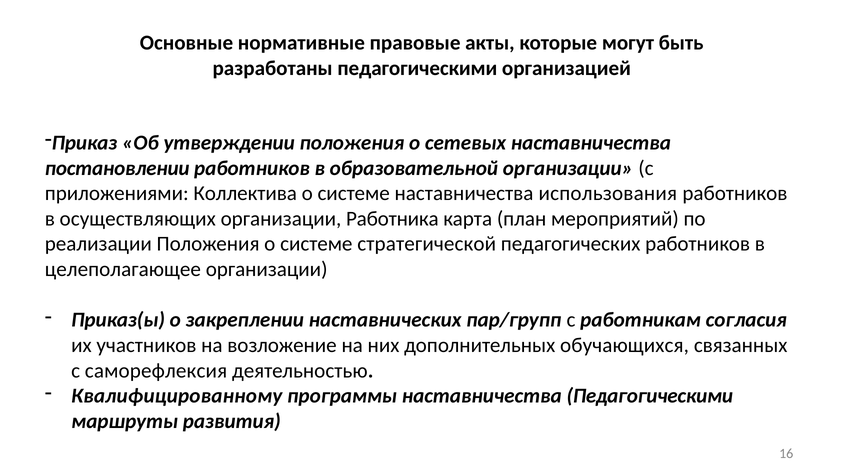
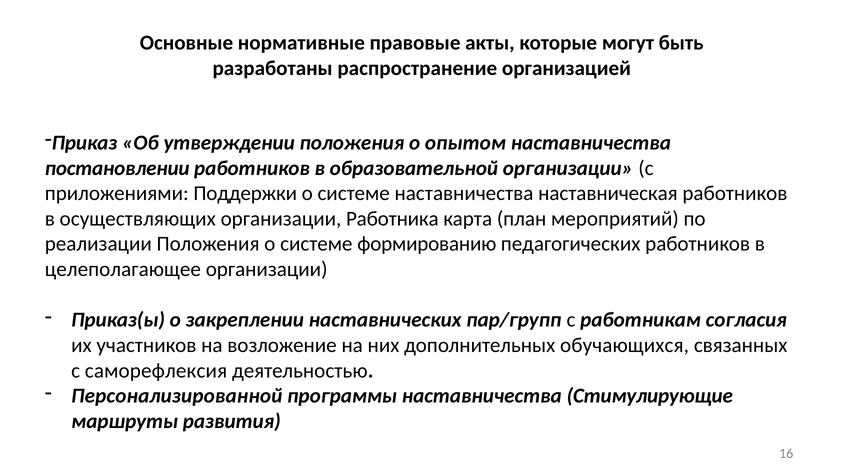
разработаны педагогическими: педагогическими -> распространение
сетевых: сетевых -> опытом
Коллектива: Коллектива -> Поддержки
использования: использования -> наставническая
стратегической: стратегической -> формированию
Квалифицированному: Квалифицированному -> Персонализированной
наставничества Педагогическими: Педагогическими -> Стимулирующие
